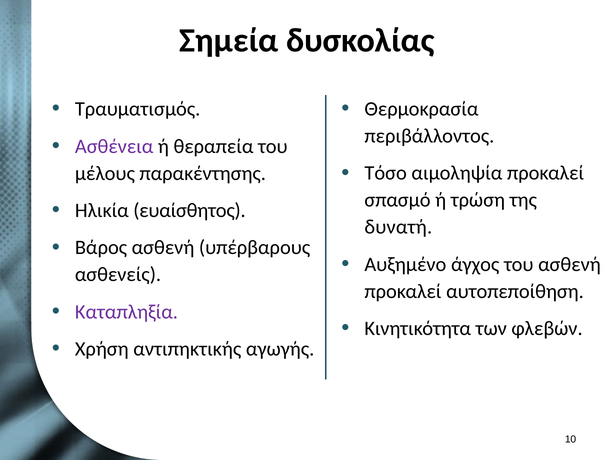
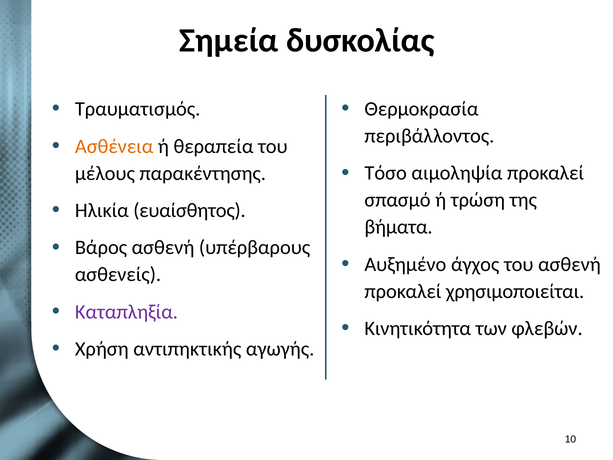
Ασθένεια colour: purple -> orange
δυνατή: δυνατή -> βήματα
αυτοπεποίθηση: αυτοπεποίθηση -> χρησιμοποιείται
